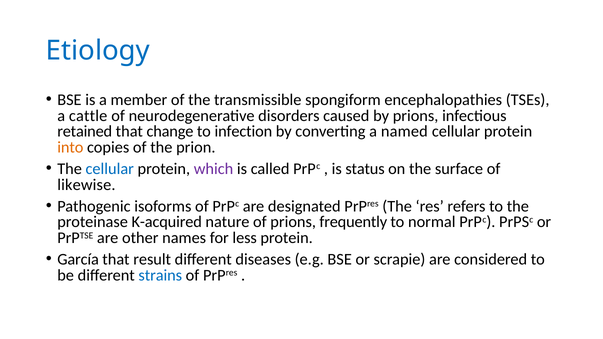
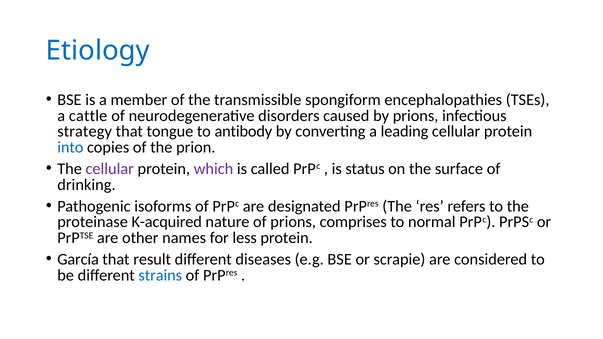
retained: retained -> strategy
change: change -> tongue
infection: infection -> antibody
named: named -> leading
into colour: orange -> blue
cellular at (110, 169) colour: blue -> purple
likewise: likewise -> drinking
frequently: frequently -> comprises
